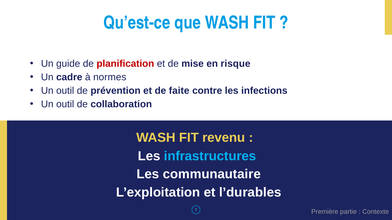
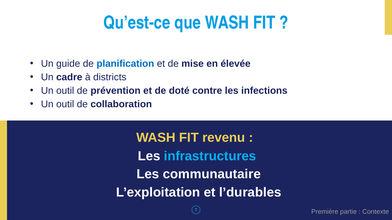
planification colour: red -> blue
risque: risque -> élevée
normes: normes -> districts
faite: faite -> doté
